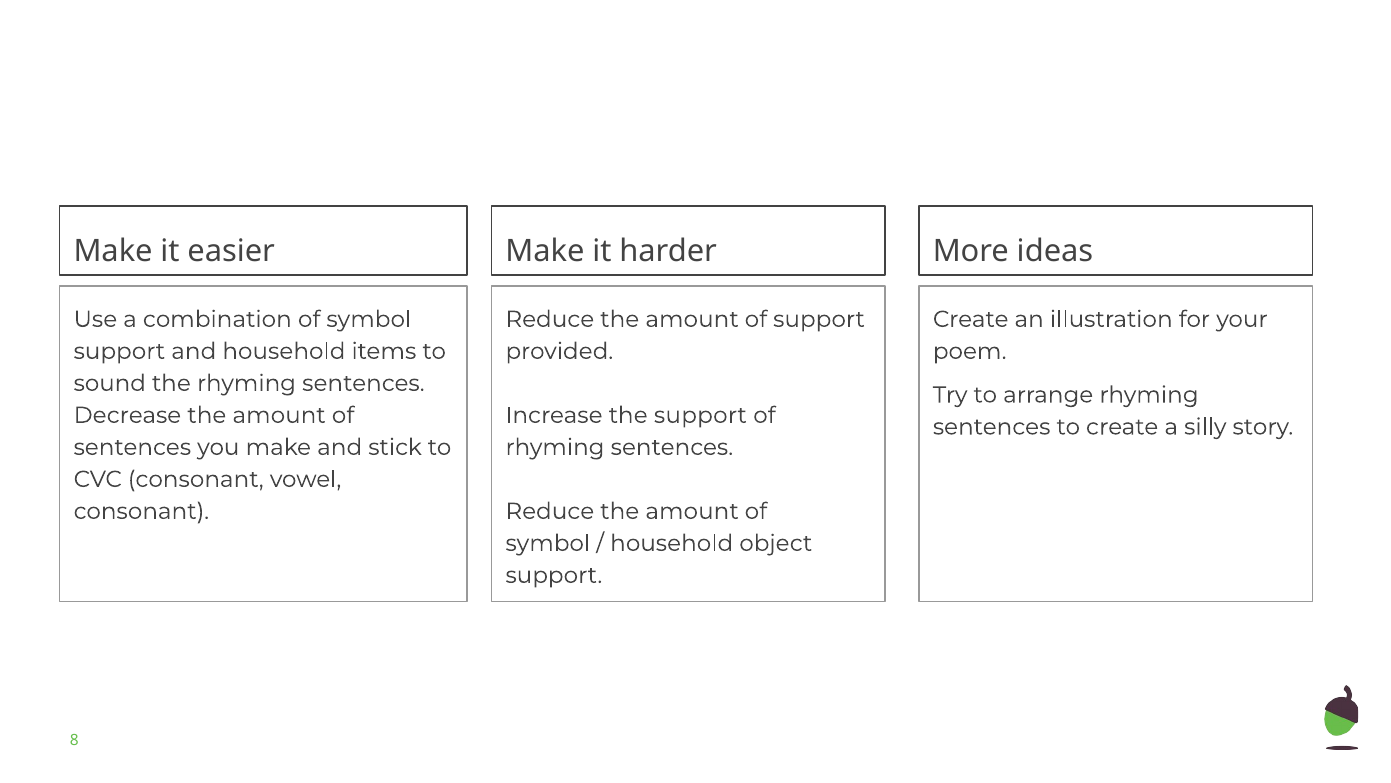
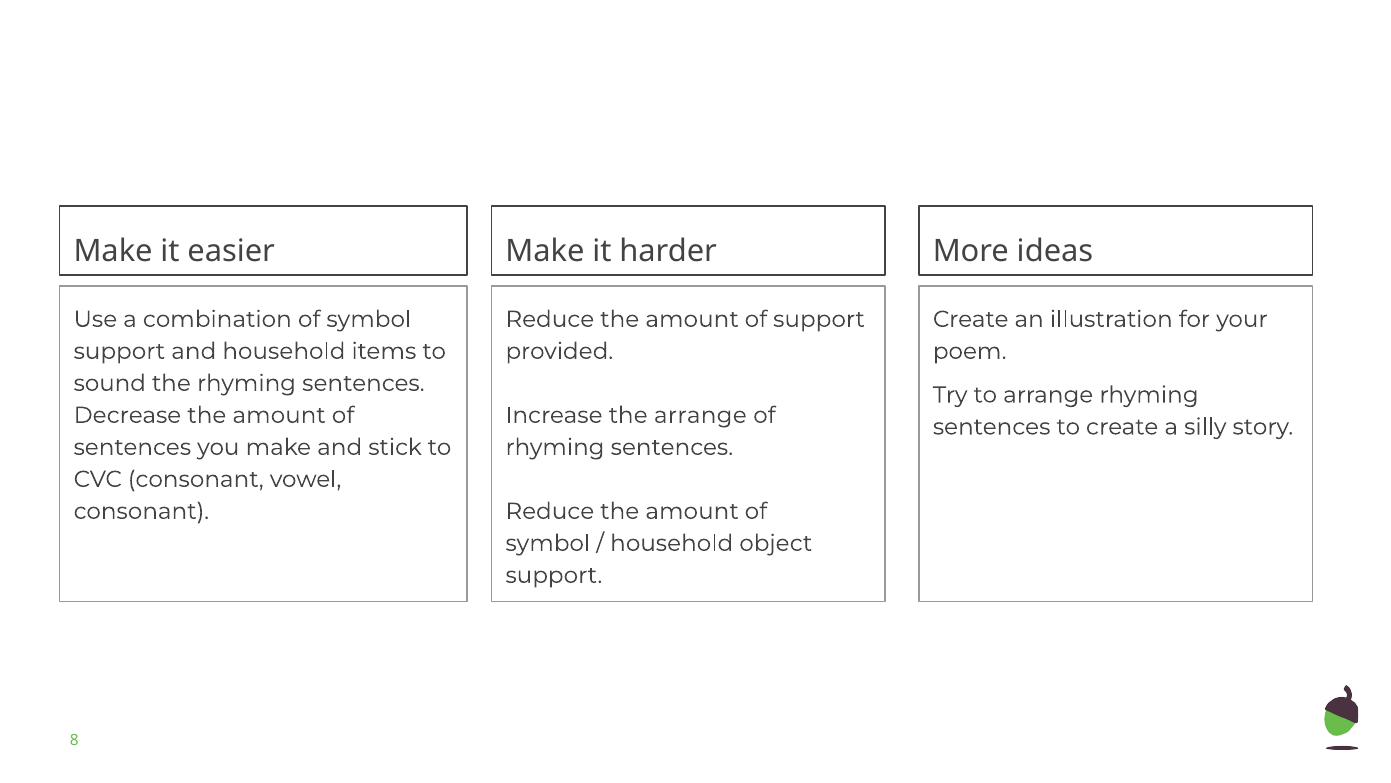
the support: support -> arrange
